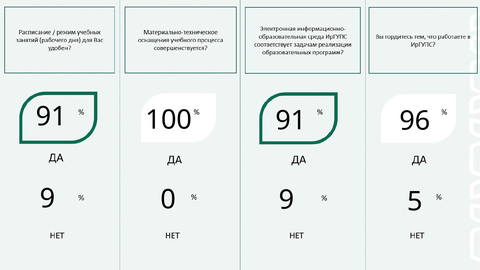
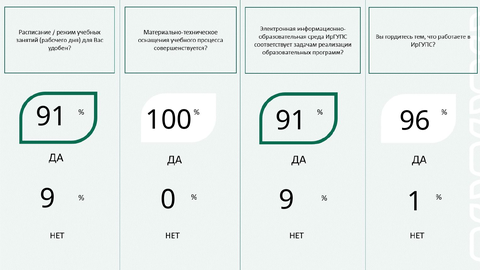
5: 5 -> 1
